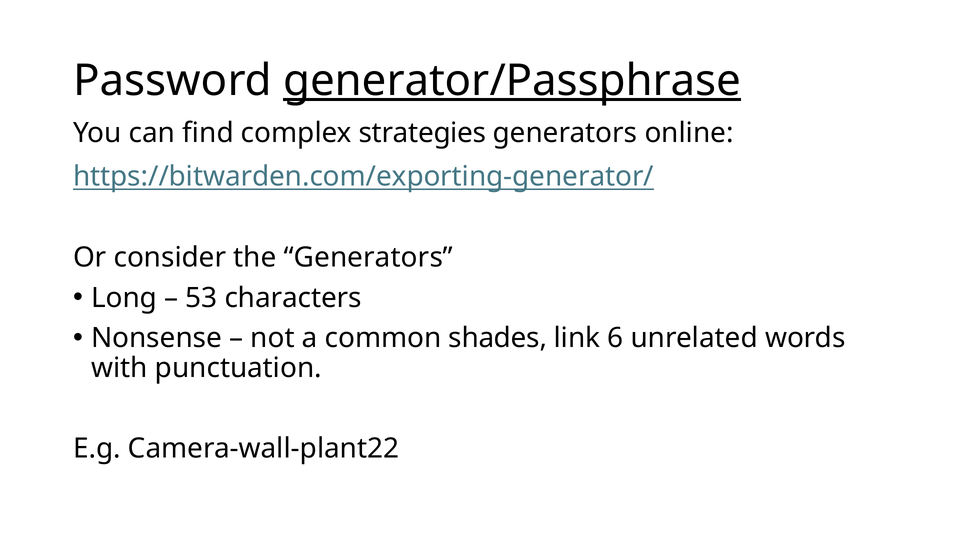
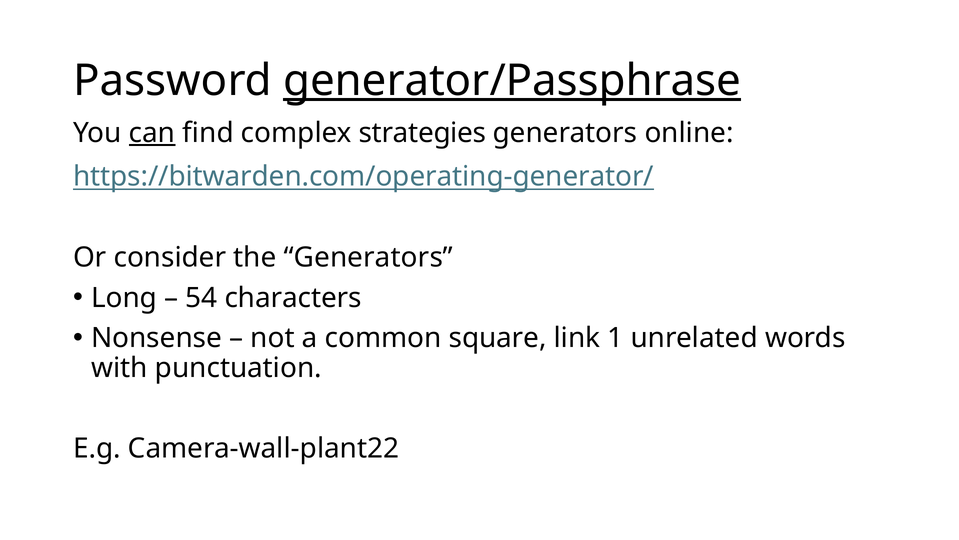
can underline: none -> present
https://bitwarden.com/exporting-generator/: https://bitwarden.com/exporting-generator/ -> https://bitwarden.com/operating-generator/
53: 53 -> 54
shades: shades -> square
6: 6 -> 1
